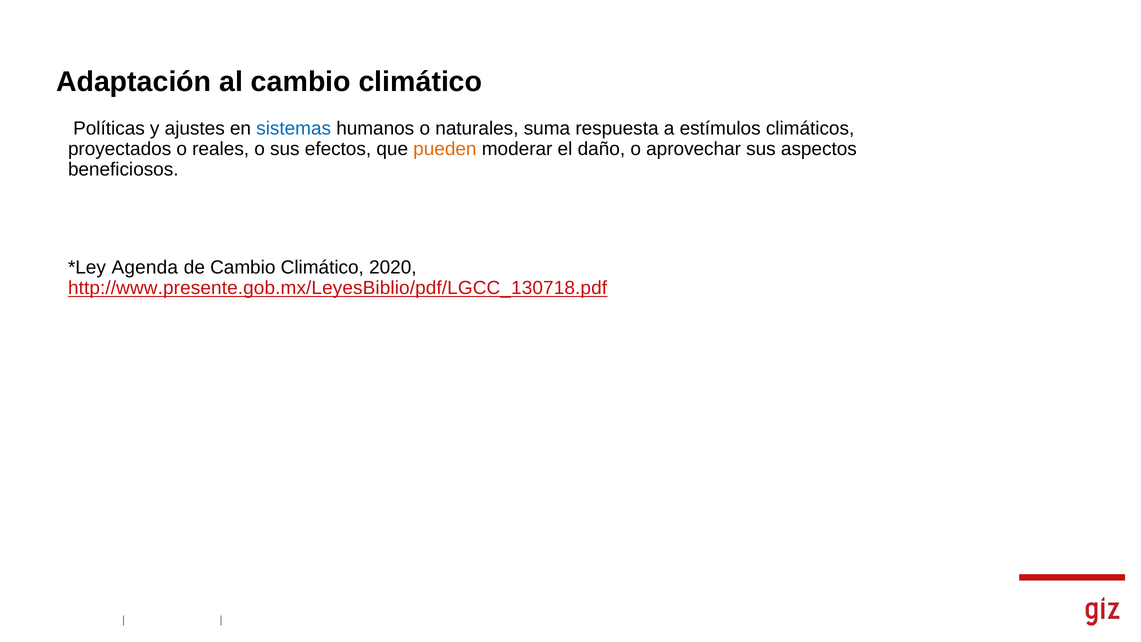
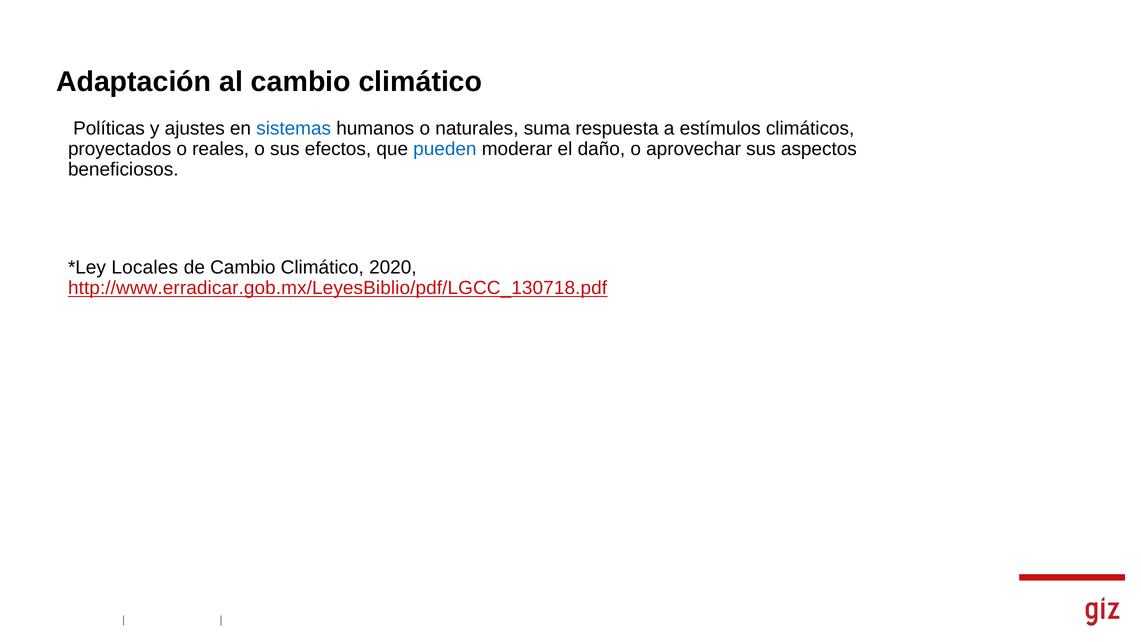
pueden colour: orange -> blue
Agenda: Agenda -> Locales
http://www.presente.gob.mx/LeyesBiblio/pdf/LGCC_130718.pdf: http://www.presente.gob.mx/LeyesBiblio/pdf/LGCC_130718.pdf -> http://www.erradicar.gob.mx/LeyesBiblio/pdf/LGCC_130718.pdf
